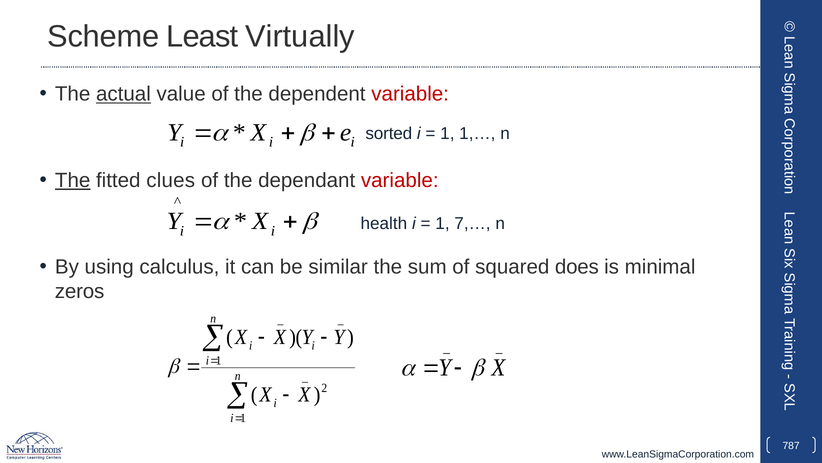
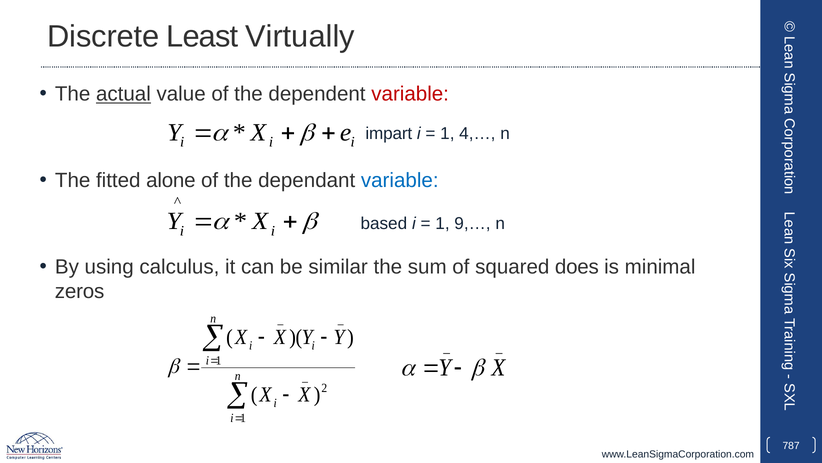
Scheme: Scheme -> Discrete
sorted: sorted -> impart
1,…: 1,… -> 4,…
The at (73, 180) underline: present -> none
clues: clues -> alone
variable at (400, 180) colour: red -> blue
health: health -> based
7,…: 7,… -> 9,…
